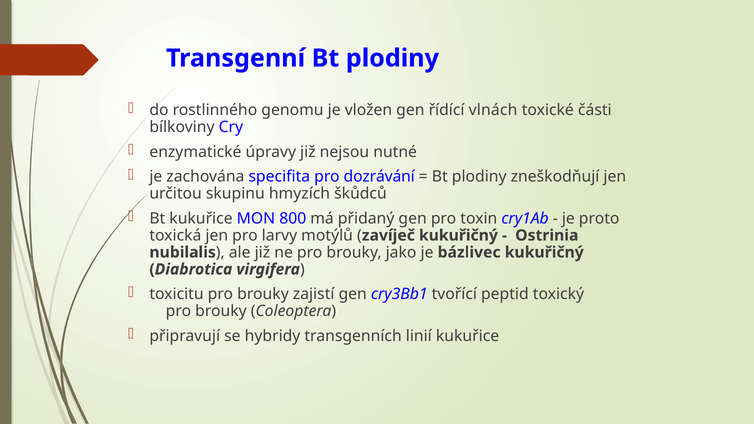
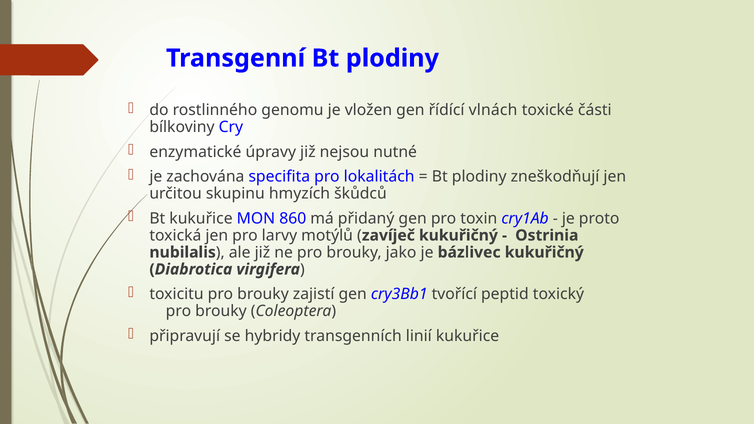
dozrávání: dozrávání -> lokalitách
800: 800 -> 860
